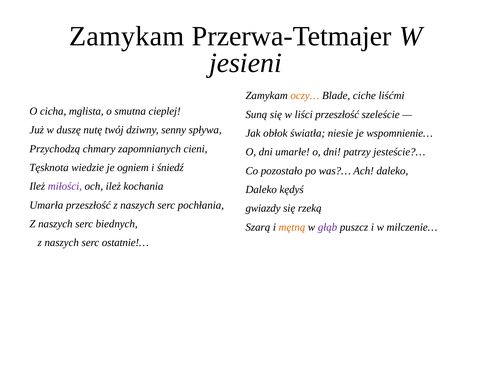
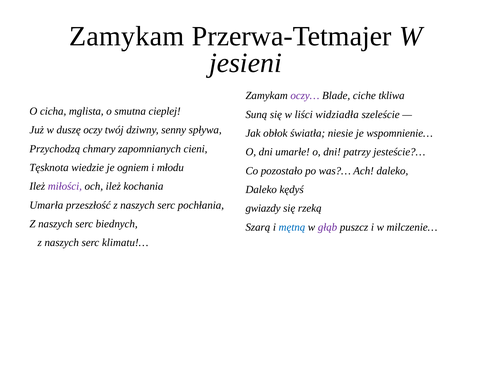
oczy… colour: orange -> purple
liśćmi: liśćmi -> tkliwa
liści przeszłość: przeszłość -> widziadła
nutę: nutę -> oczy
śniedź: śniedź -> młodu
mętną colour: orange -> blue
ostatnie!…: ostatnie!… -> klimatu!…
